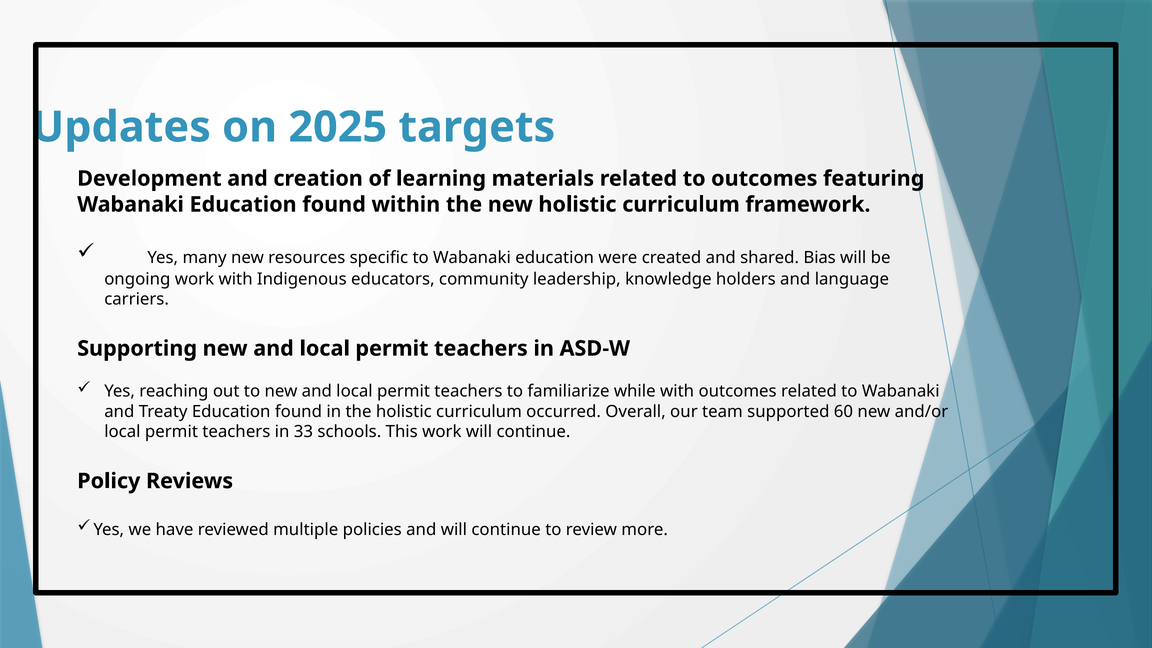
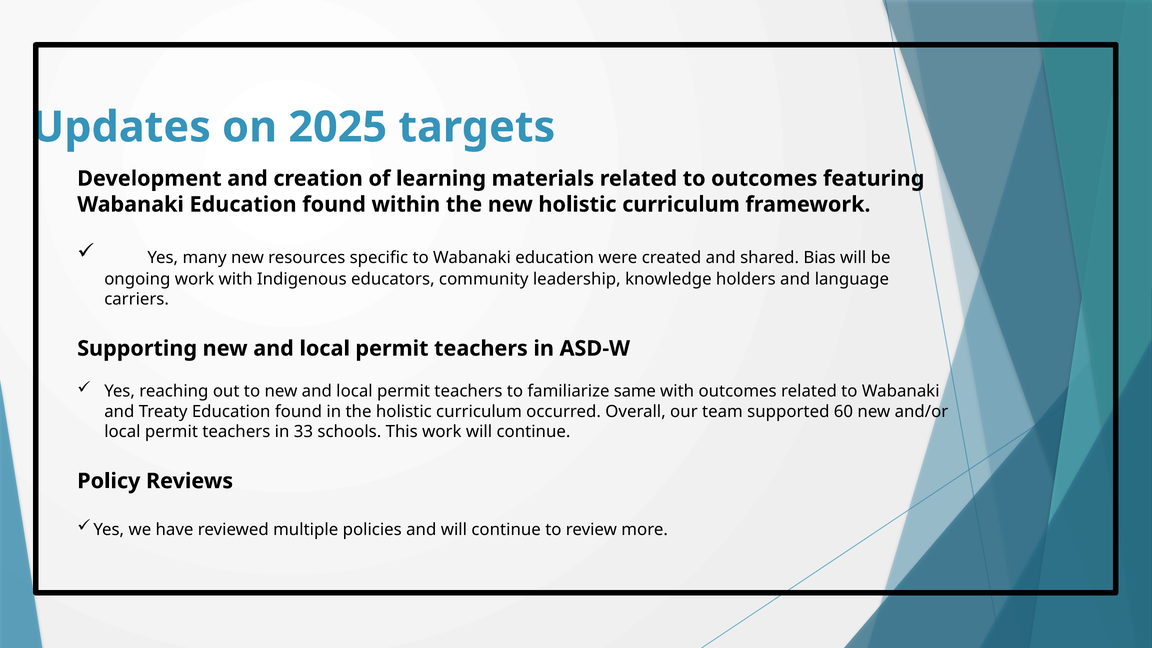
while: while -> same
